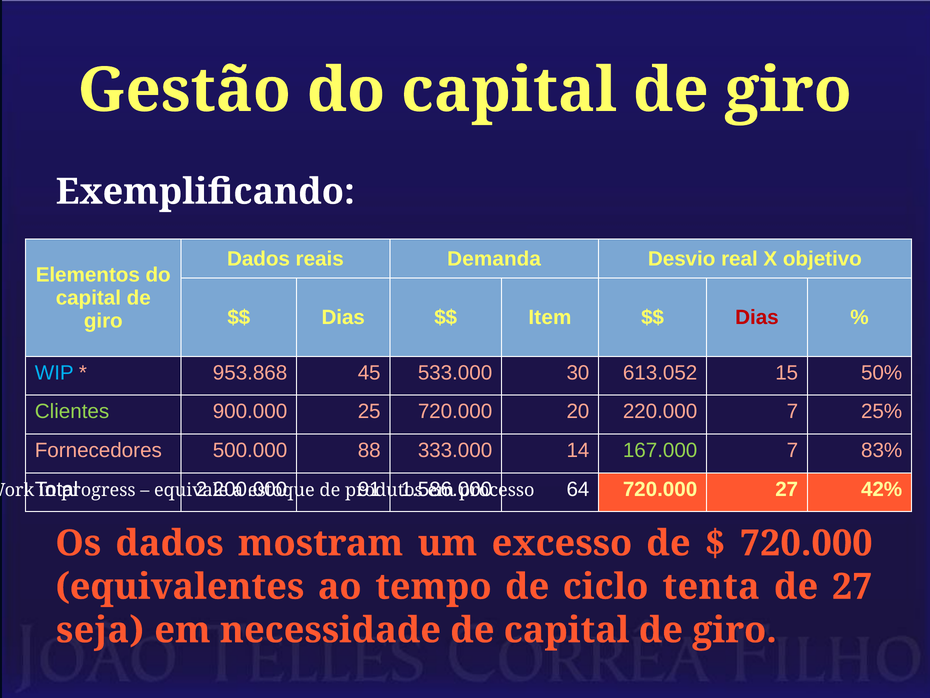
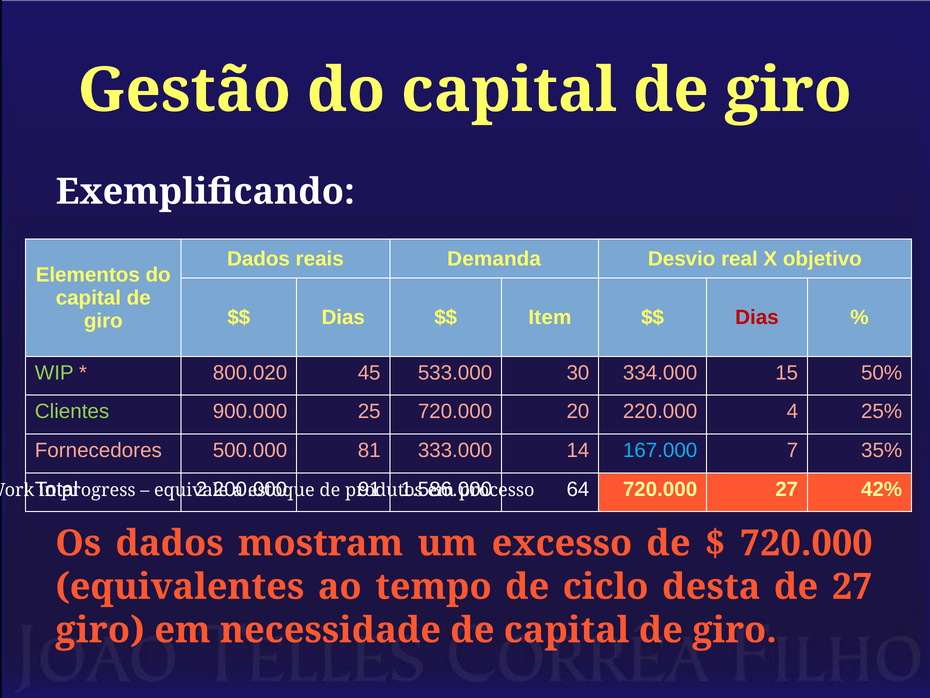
WIP colour: light blue -> light green
953.868: 953.868 -> 800.020
613.052: 613.052 -> 334.000
220.000 7: 7 -> 4
88: 88 -> 81
167.000 colour: light green -> light blue
83%: 83% -> 35%
tenta: tenta -> desta
seja at (100, 630): seja -> giro
